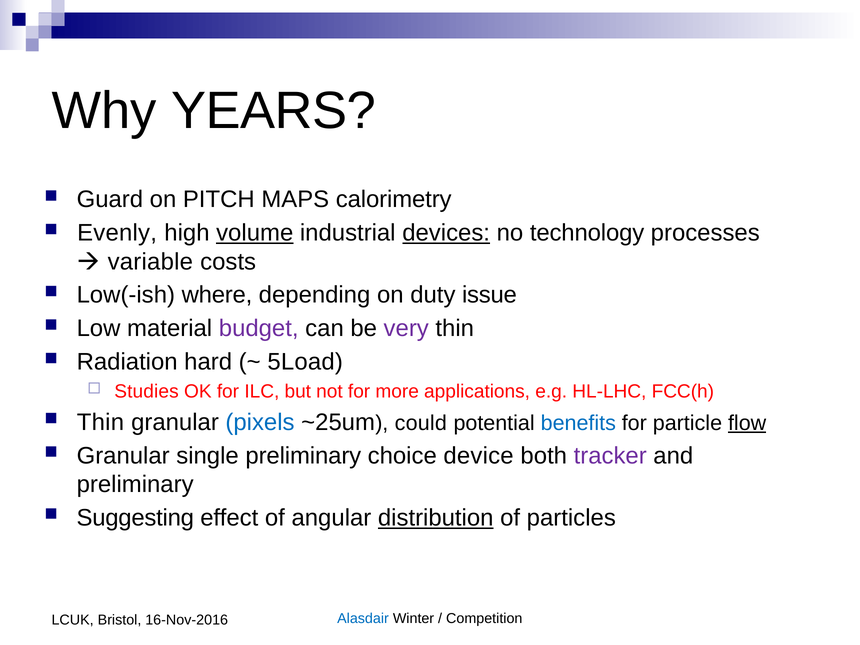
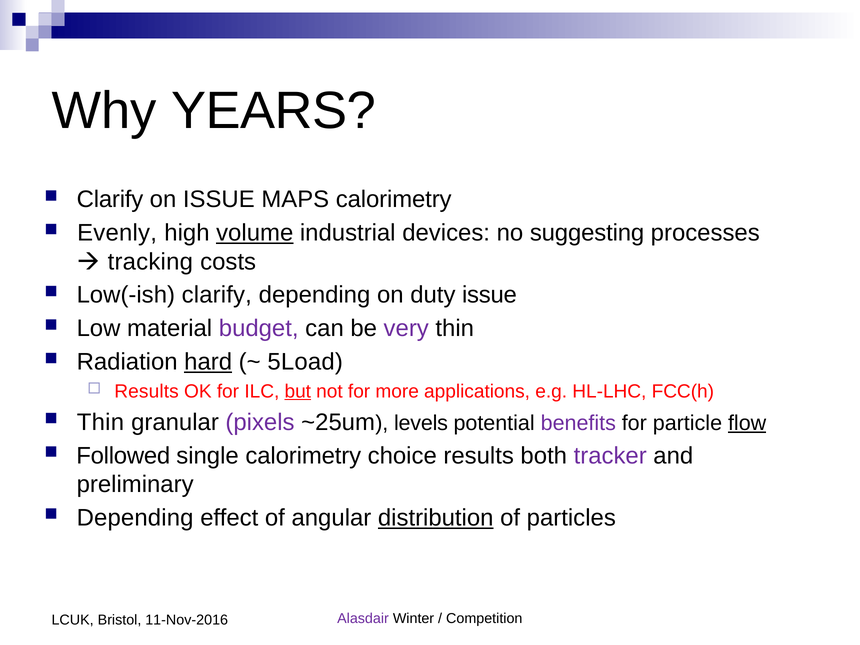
Guard at (110, 199): Guard -> Clarify
on PITCH: PITCH -> ISSUE
devices underline: present -> none
technology: technology -> suggesting
variable: variable -> tracking
Low(-ish where: where -> clarify
hard underline: none -> present
Studies at (147, 391): Studies -> Results
but underline: none -> present
pixels colour: blue -> purple
could: could -> levels
benefits colour: blue -> purple
Granular at (123, 456): Granular -> Followed
single preliminary: preliminary -> calorimetry
choice device: device -> results
Suggesting at (135, 518): Suggesting -> Depending
Alasdair colour: blue -> purple
16-Nov-2016: 16-Nov-2016 -> 11-Nov-2016
